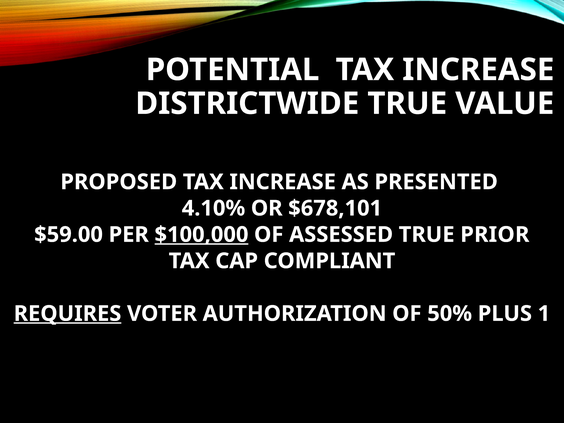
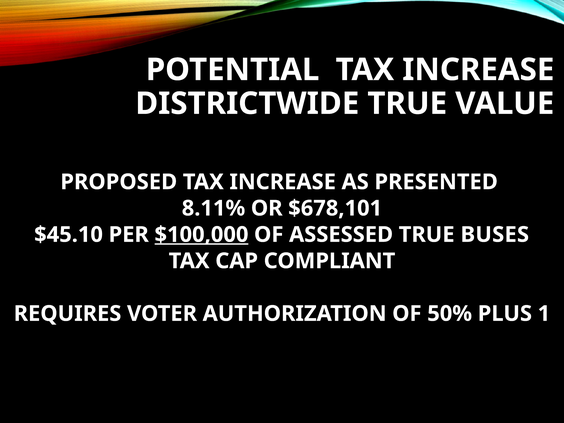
4.10%: 4.10% -> 8.11%
$59.00: $59.00 -> $45.10
PRIOR: PRIOR -> BUSES
REQUIRES underline: present -> none
